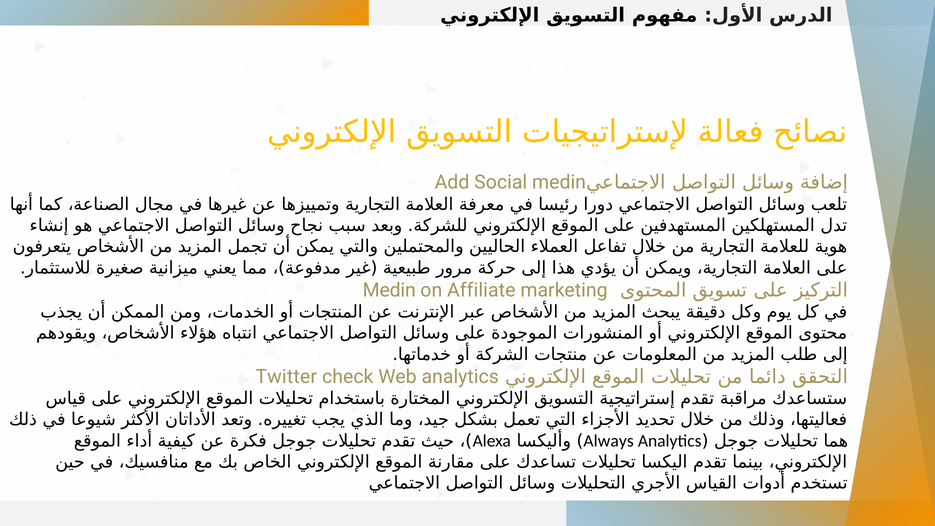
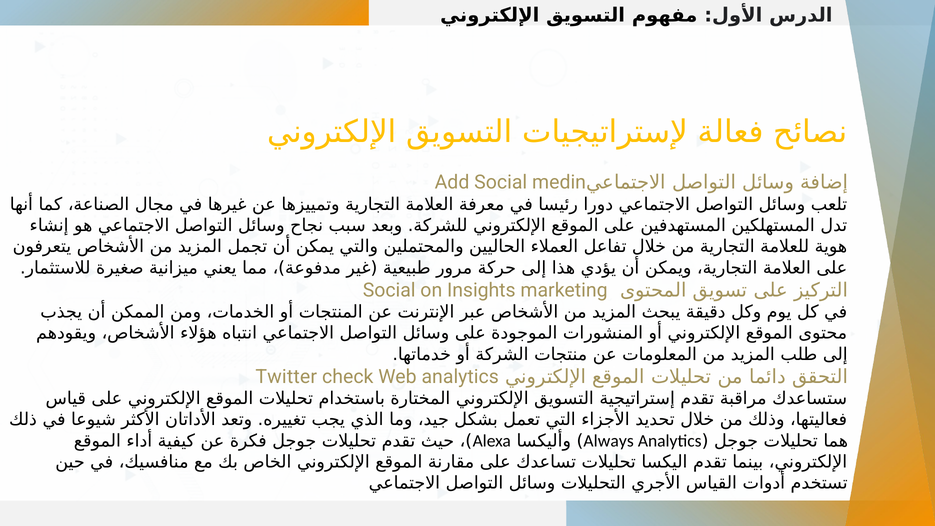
Medin at (389, 290): Medin -> Social
Affiliate: Affiliate -> Insights
